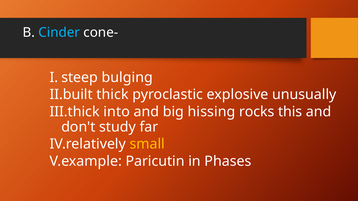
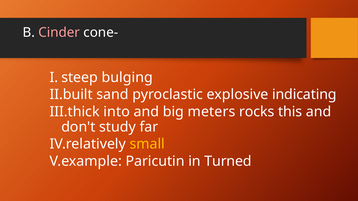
Cinder colour: light blue -> pink
thick: thick -> sand
unusually: unusually -> indicating
hissing: hissing -> meters
Phases: Phases -> Turned
